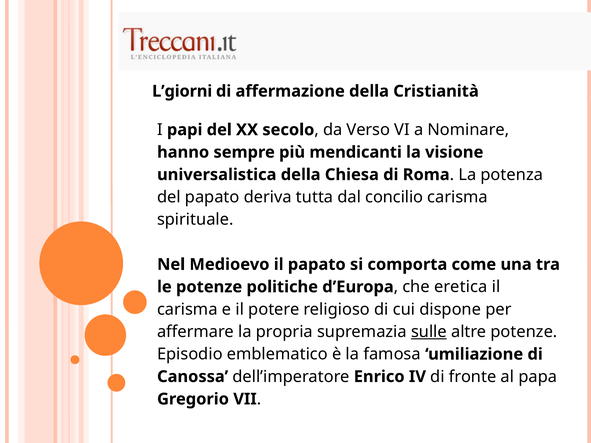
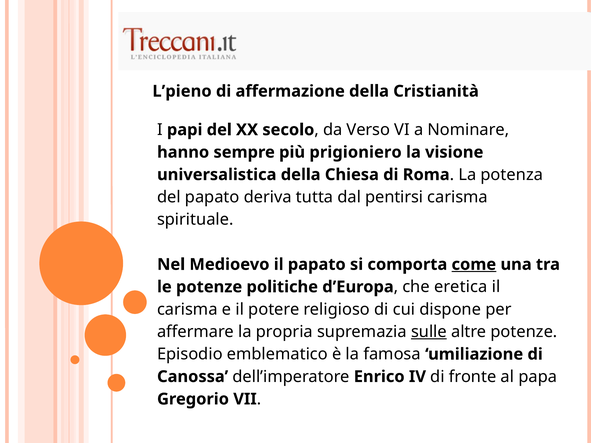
L’giorni: L’giorni -> L’pieno
mendicanti: mendicanti -> prigioniero
concilio: concilio -> pentirsi
come underline: none -> present
